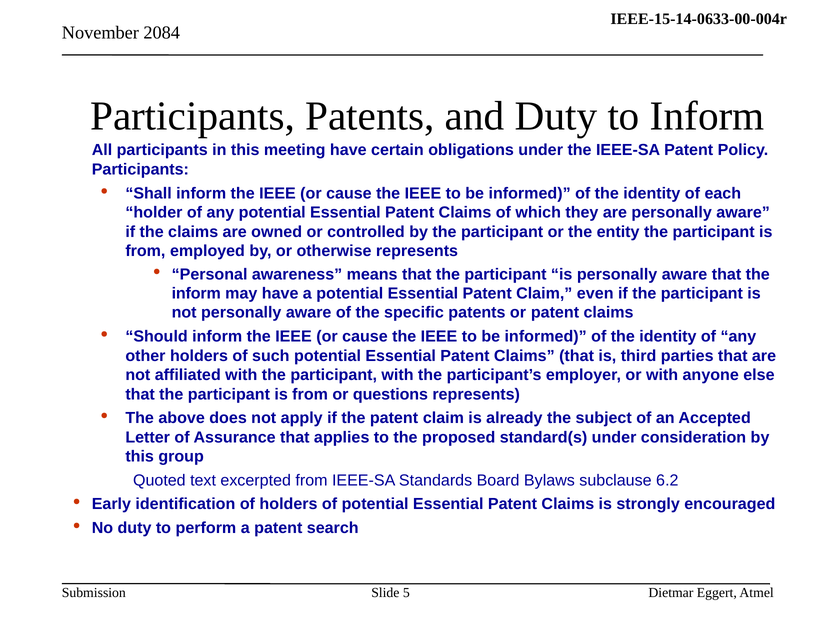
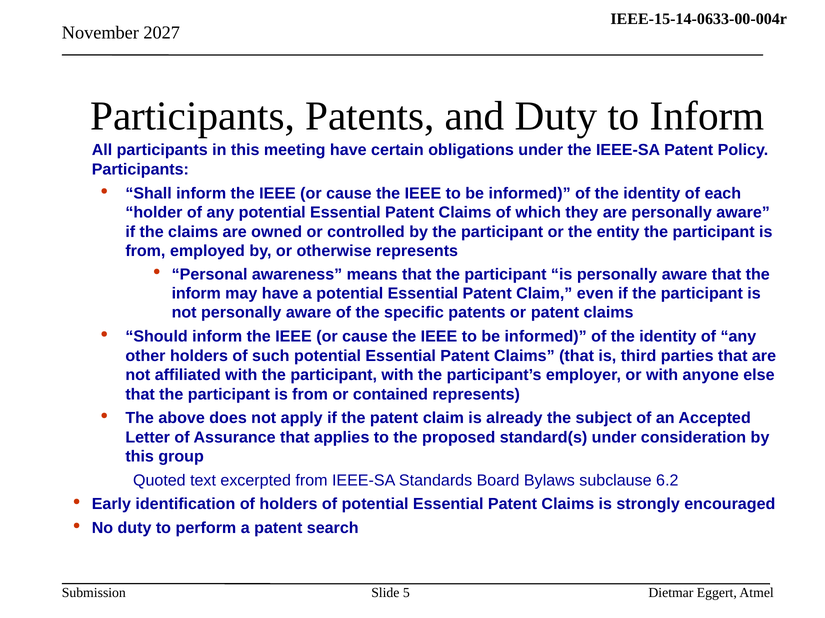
2084: 2084 -> 2027
questions: questions -> contained
